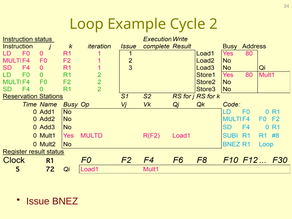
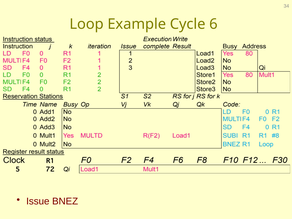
2: 2 -> 6
